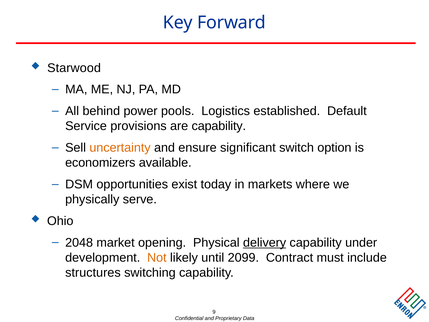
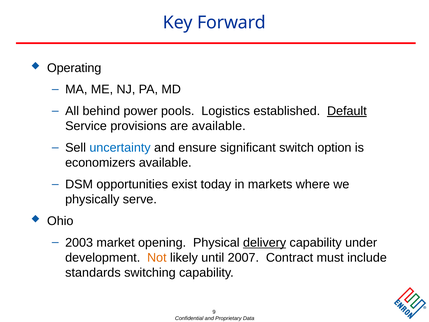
Starwood: Starwood -> Operating
Default underline: none -> present
are capability: capability -> available
uncertainty colour: orange -> blue
2048: 2048 -> 2003
2099: 2099 -> 2007
structures: structures -> standards
